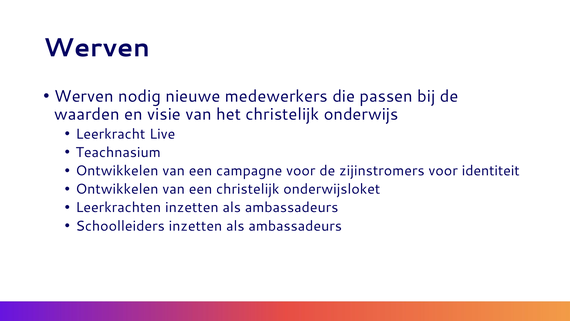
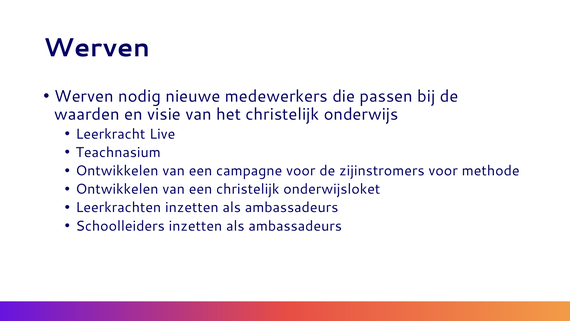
identiteit: identiteit -> methode
